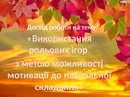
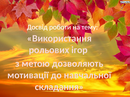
можливості: можливості -> дозволяють
